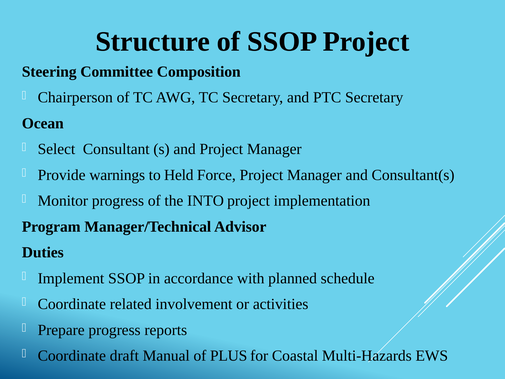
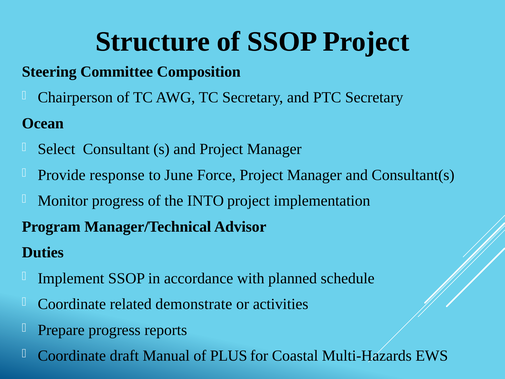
warnings: warnings -> response
Held: Held -> June
involvement: involvement -> demonstrate
